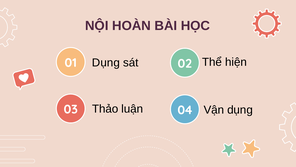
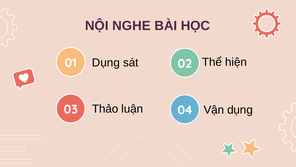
HOÀN: HOÀN -> NGHE
